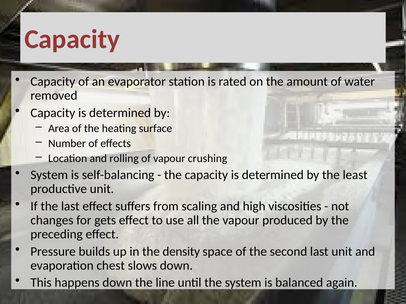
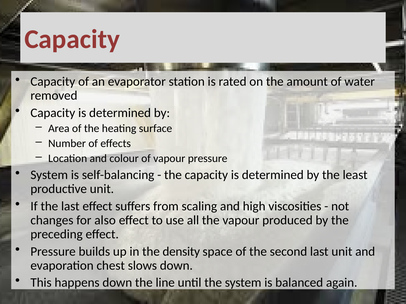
rolling: rolling -> colour
vapour crushing: crushing -> pressure
gets: gets -> also
